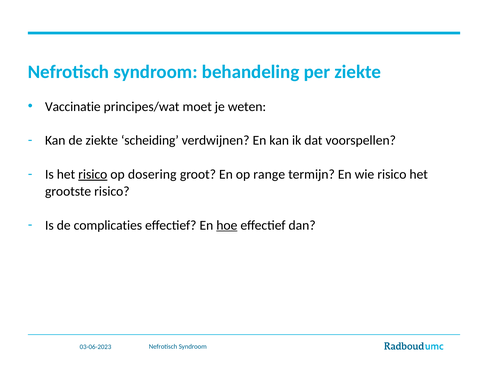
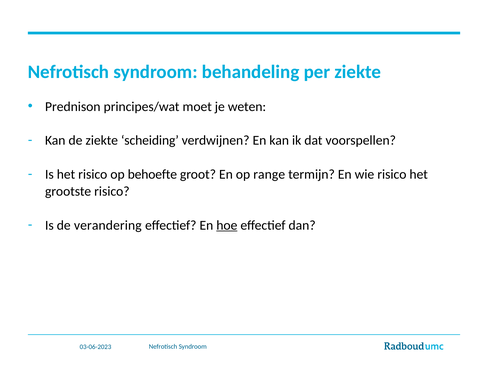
Vaccinatie: Vaccinatie -> Prednison
risico at (93, 174) underline: present -> none
dosering: dosering -> behoefte
complicaties: complicaties -> verandering
